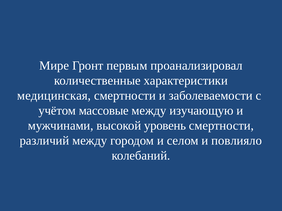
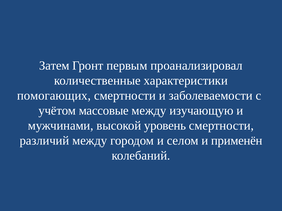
Мире: Мире -> Затем
медицинская: медицинская -> помогающих
повлияло: повлияло -> применён
